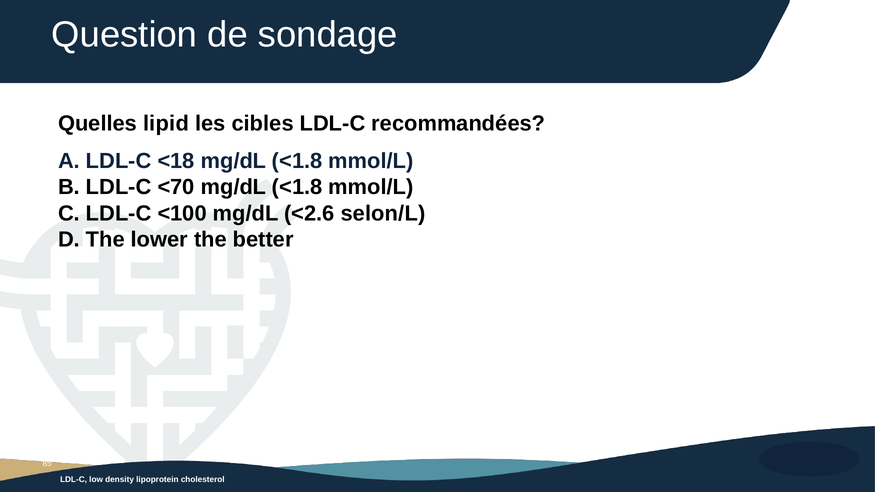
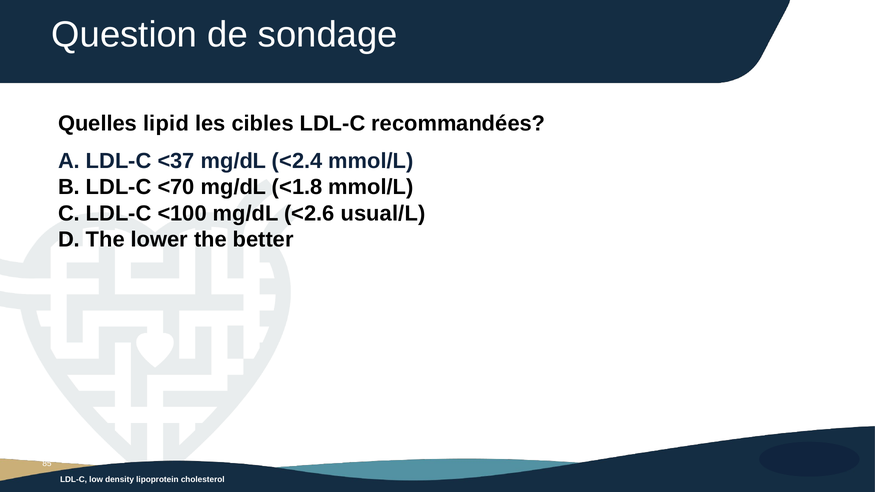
<18: <18 -> <37
<1.8 at (297, 161): <1.8 -> <2.4
selon/L: selon/L -> usual/L
